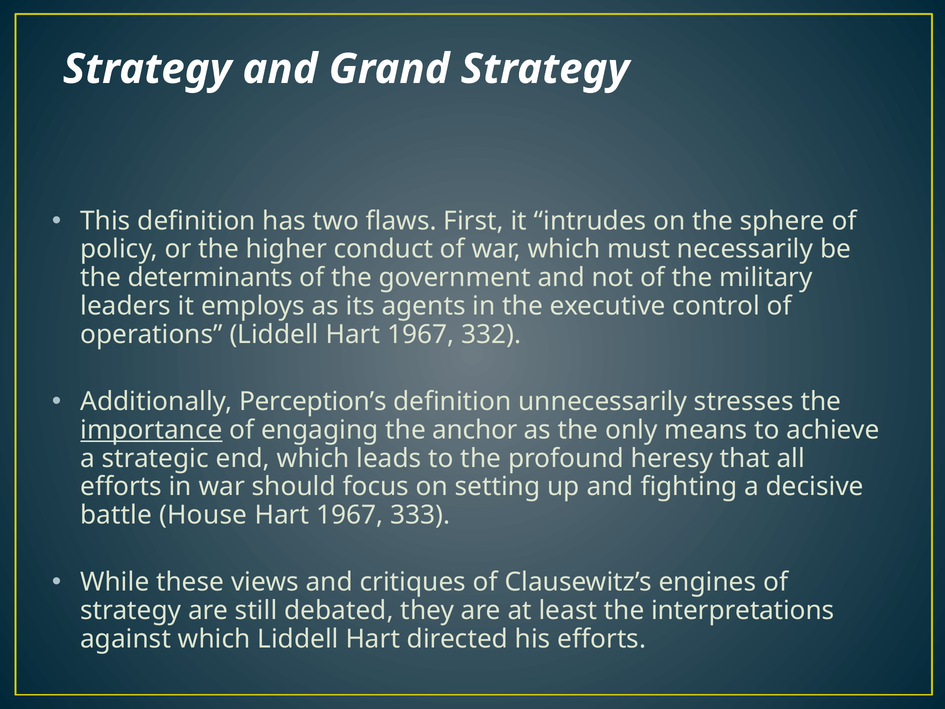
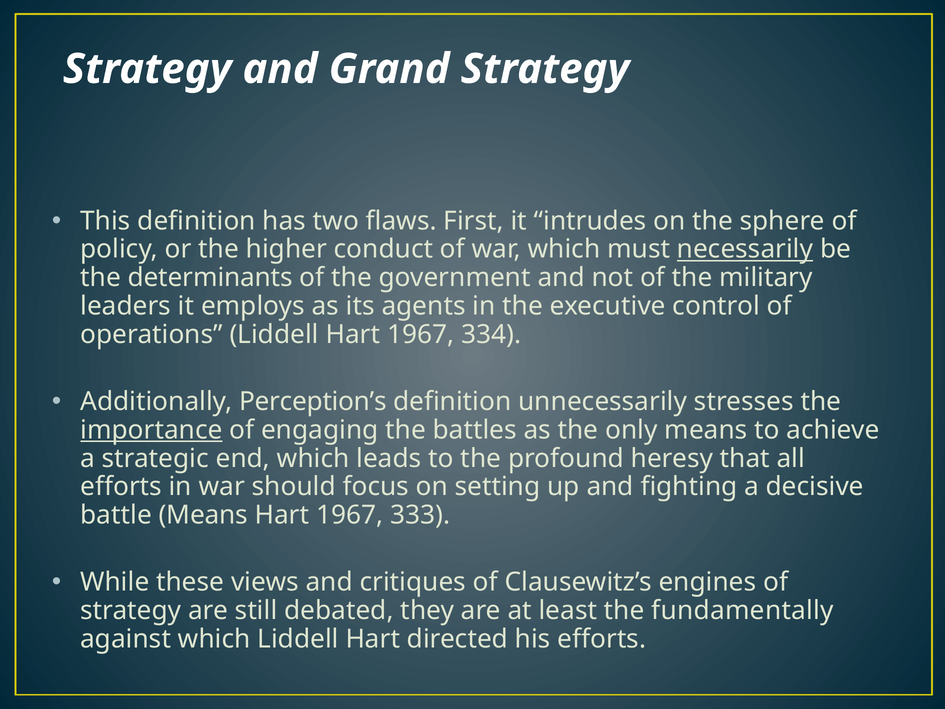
necessarily underline: none -> present
332: 332 -> 334
anchor: anchor -> battles
battle House: House -> Means
interpretations: interpretations -> fundamentally
